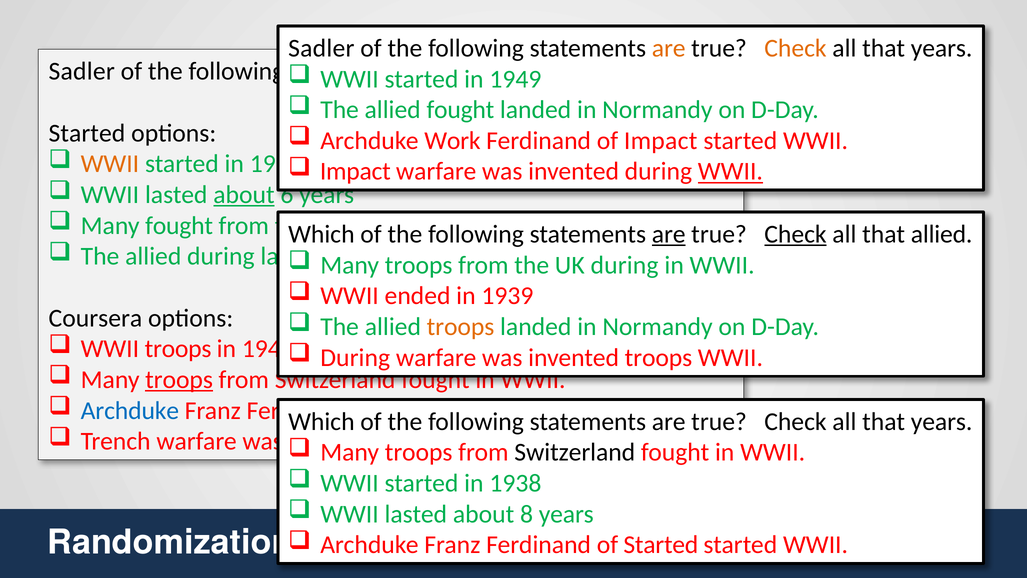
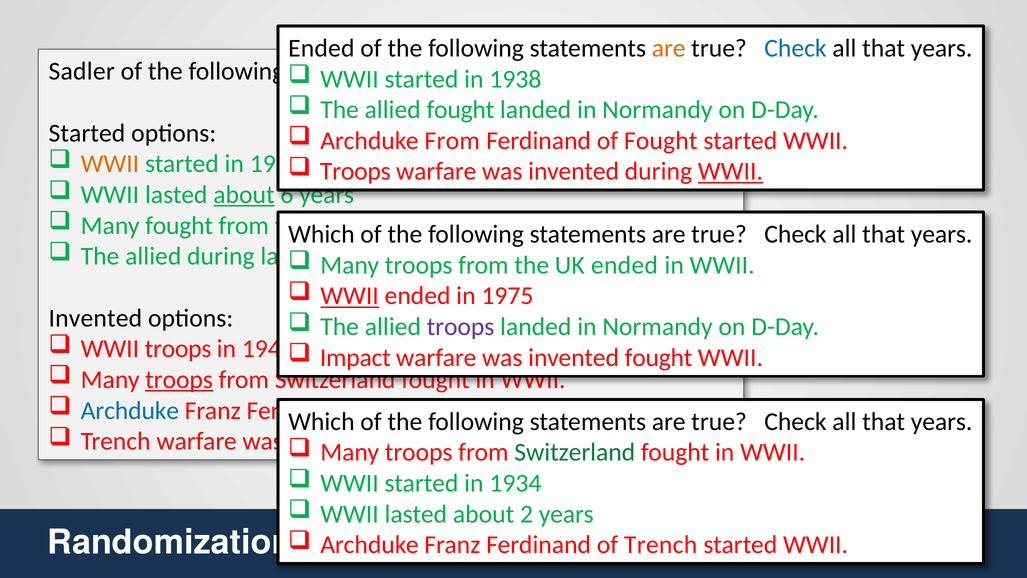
Sadler at (321, 48): Sadler -> Ended
Check at (795, 48) colour: orange -> blue
1949: 1949 -> 1938
Archduke Work: Work -> From
of Impact: Impact -> Fought
Impact at (355, 171): Impact -> Troops
are at (669, 234) underline: present -> none
Check at (795, 234) underline: present -> none
allied at (942, 234): allied -> years
during at (625, 265): during -> ended
WWII at (350, 296) underline: none -> present
ended in 1939: 1939 -> 1975
Coursera at (95, 318): Coursera -> Invented
troops at (461, 327) colour: orange -> purple
During at (355, 357): During -> Impact
invented troops: troops -> fought
Switzerland at (575, 452) colour: black -> green
1938: 1938 -> 1934
8: 8 -> 2
of Started: Started -> Trench
